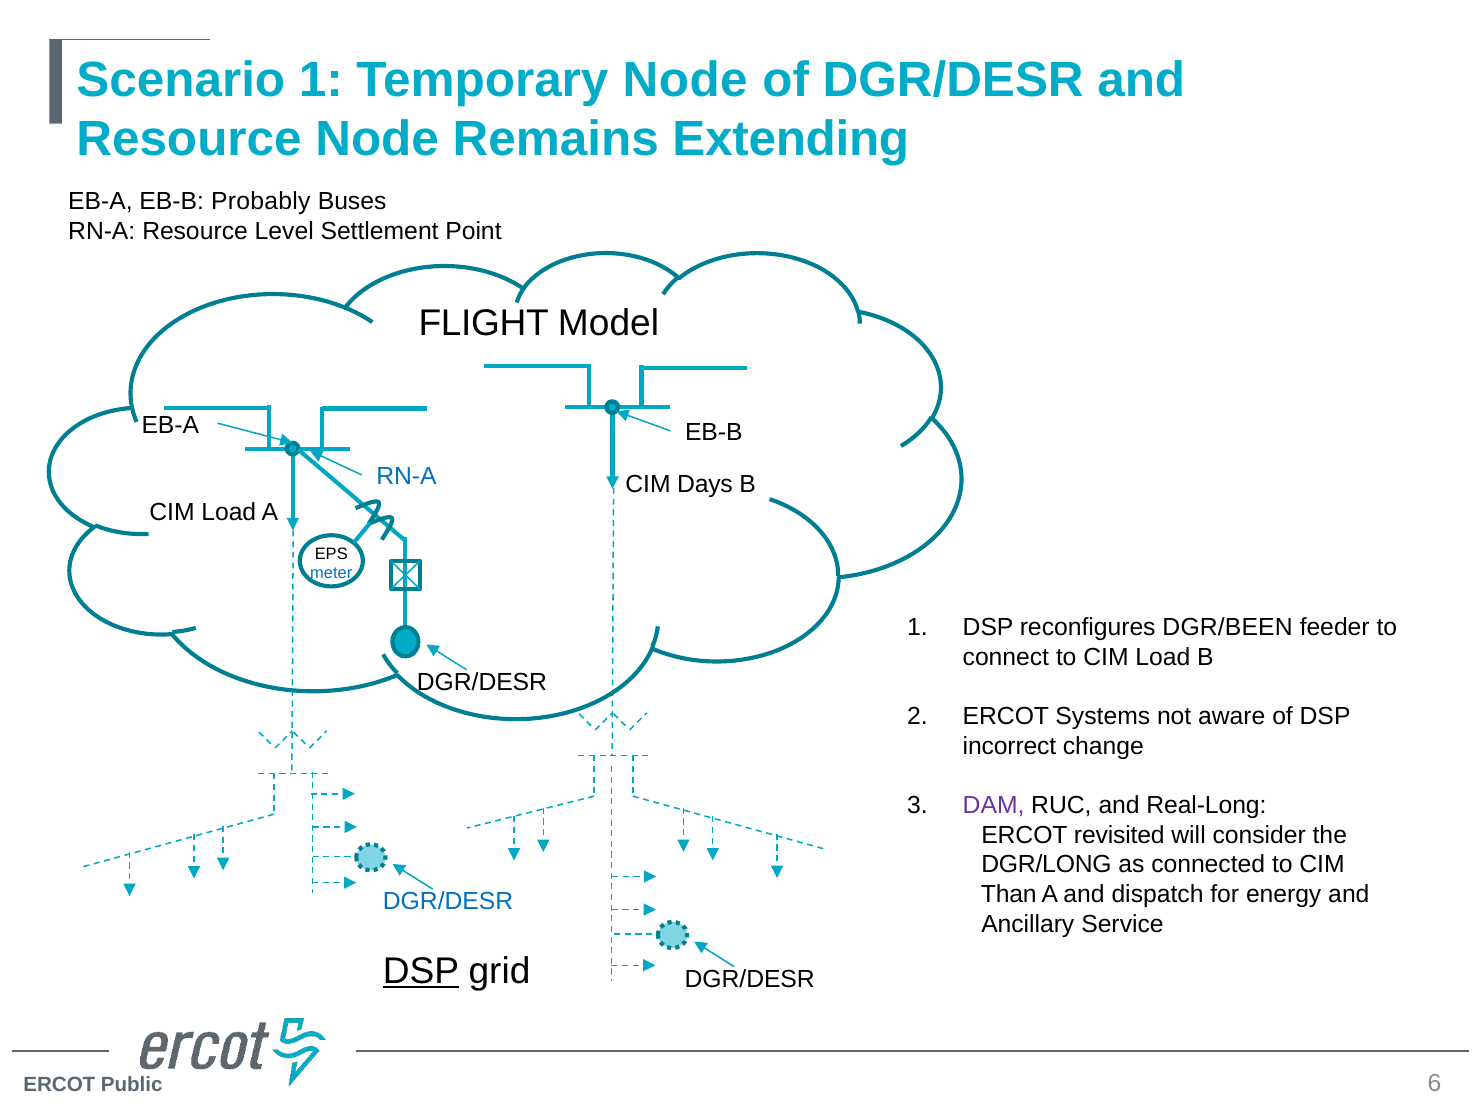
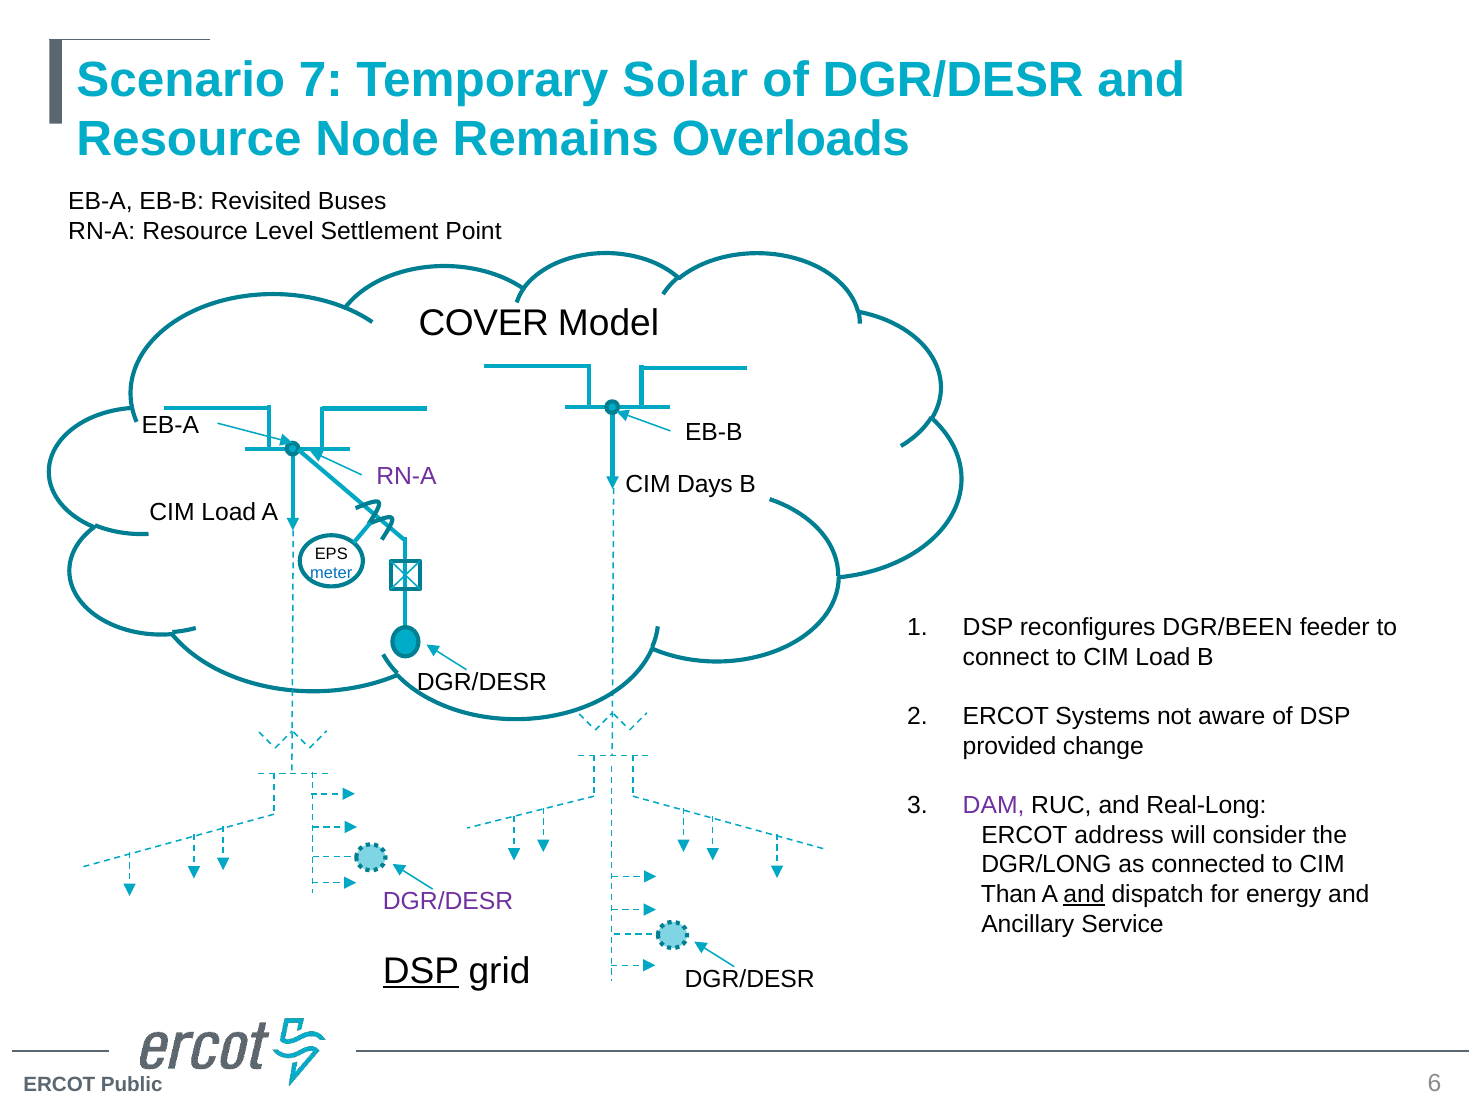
Scenario 1: 1 -> 7
Temporary Node: Node -> Solar
Extending: Extending -> Overloads
Probably: Probably -> Revisited
FLIGHT: FLIGHT -> COVER
RN-A at (406, 476) colour: blue -> purple
incorrect: incorrect -> provided
revisited: revisited -> address
and at (1084, 894) underline: none -> present
DGR/DESR at (448, 902) colour: blue -> purple
